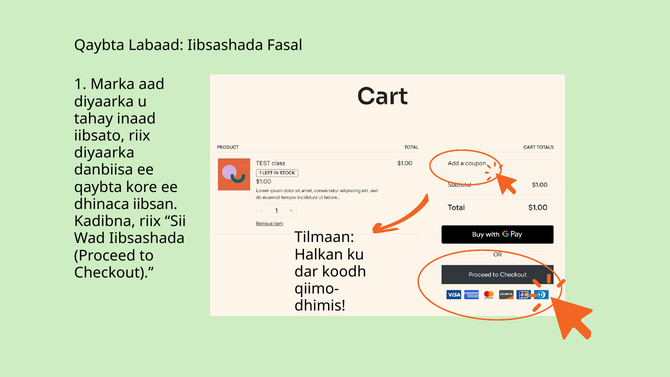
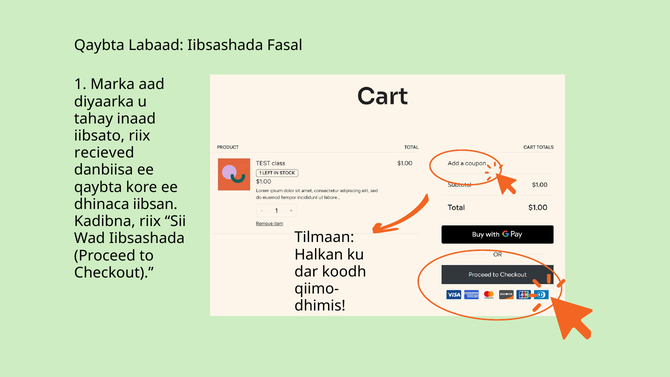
diyaarka at (104, 153): diyaarka -> recieved
